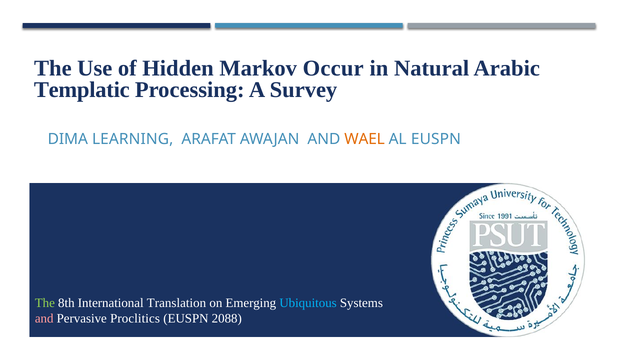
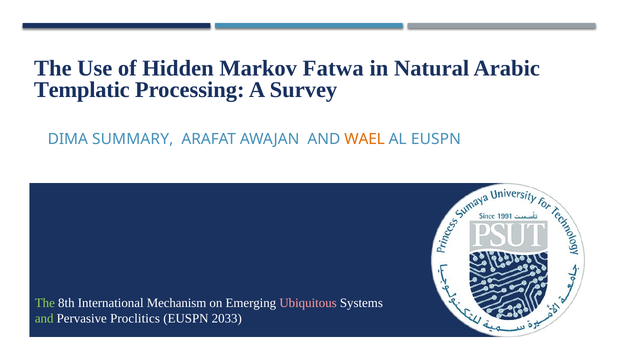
Occur: Occur -> Fatwa
LEARNING: LEARNING -> SUMMARY
Translation: Translation -> Mechanism
Ubiquitous colour: light blue -> pink
and at (44, 319) colour: pink -> light green
2088: 2088 -> 2033
